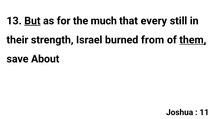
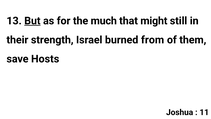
every: every -> might
them underline: present -> none
About: About -> Hosts
